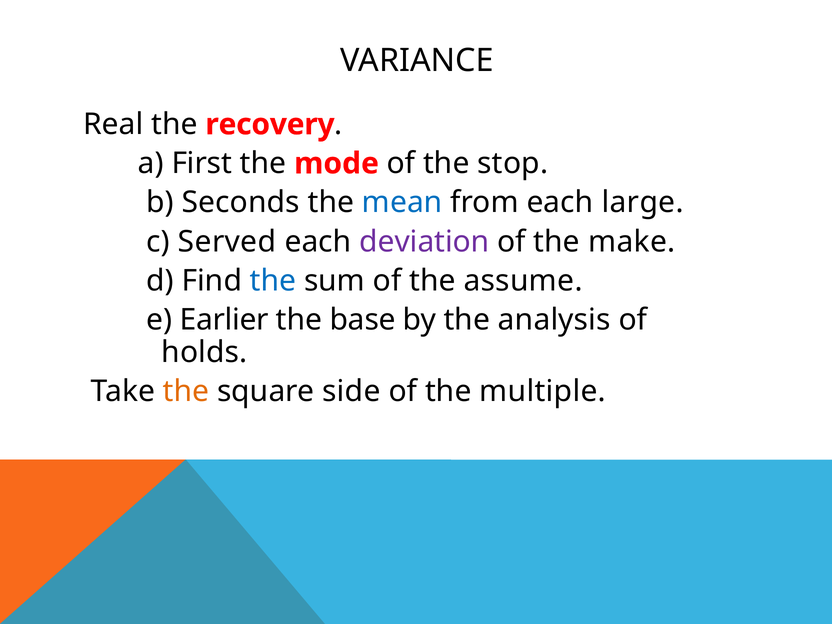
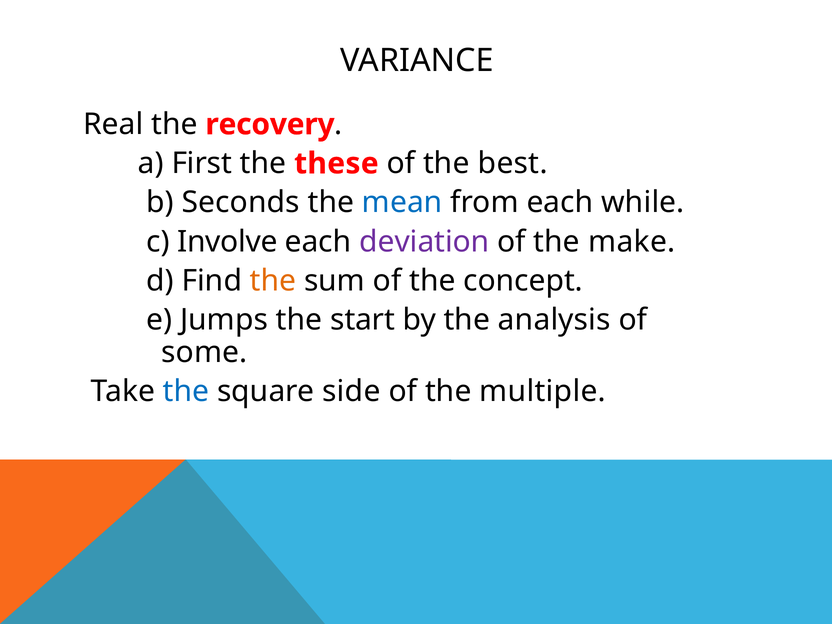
mode: mode -> these
stop: stop -> best
large: large -> while
Served: Served -> Involve
the at (273, 281) colour: blue -> orange
assume: assume -> concept
Earlier: Earlier -> Jumps
base: base -> start
holds: holds -> some
the at (186, 391) colour: orange -> blue
